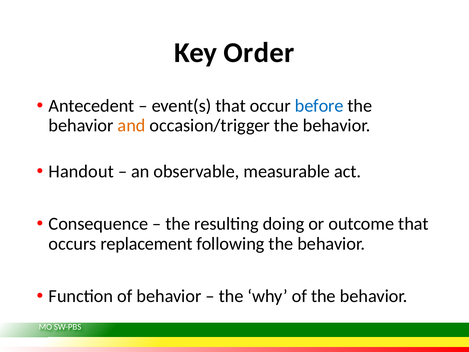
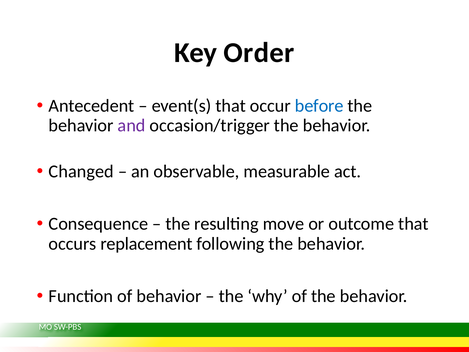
and colour: orange -> purple
Handout: Handout -> Changed
doing: doing -> move
